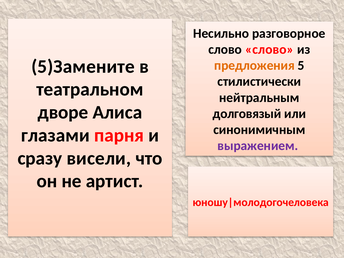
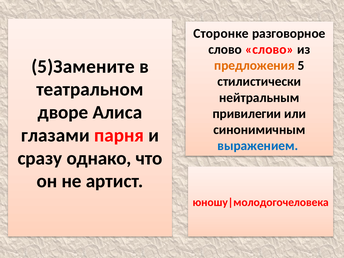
Несильно: Несильно -> Сторонке
долговязый: долговязый -> привилегии
выражением colour: purple -> blue
висели: висели -> однако
